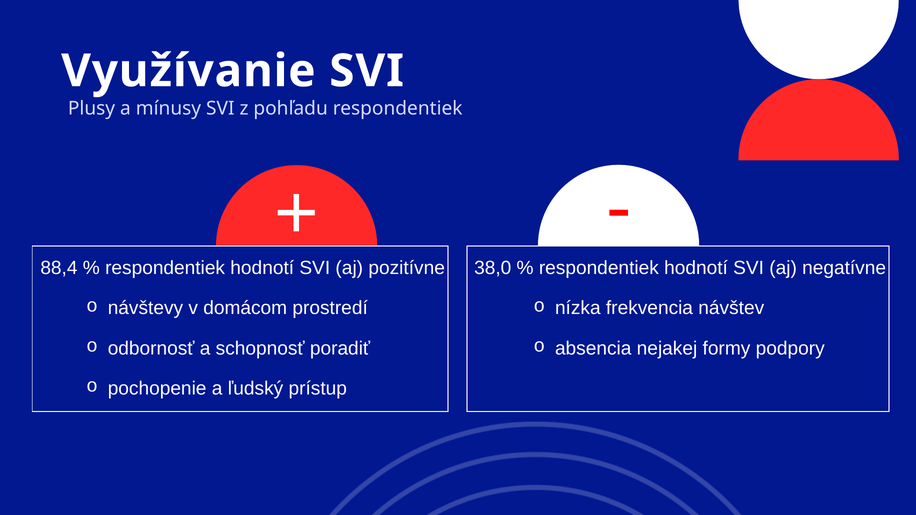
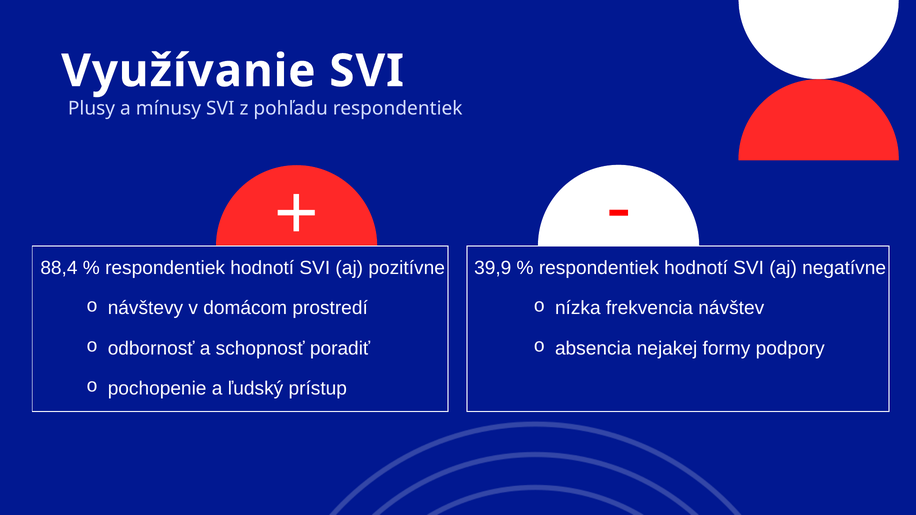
38,0: 38,0 -> 39,9
